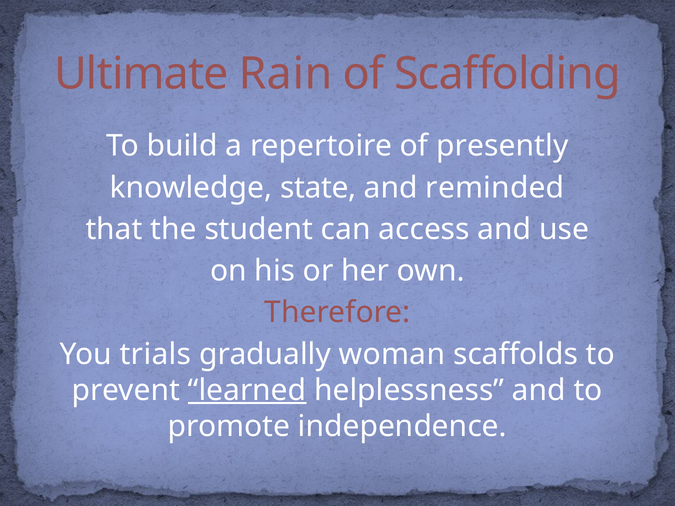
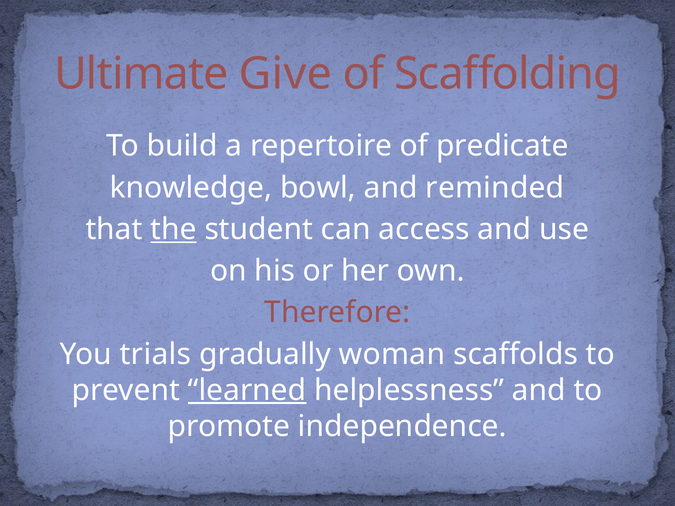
Rain: Rain -> Give
presently: presently -> predicate
state: state -> bowl
the underline: none -> present
